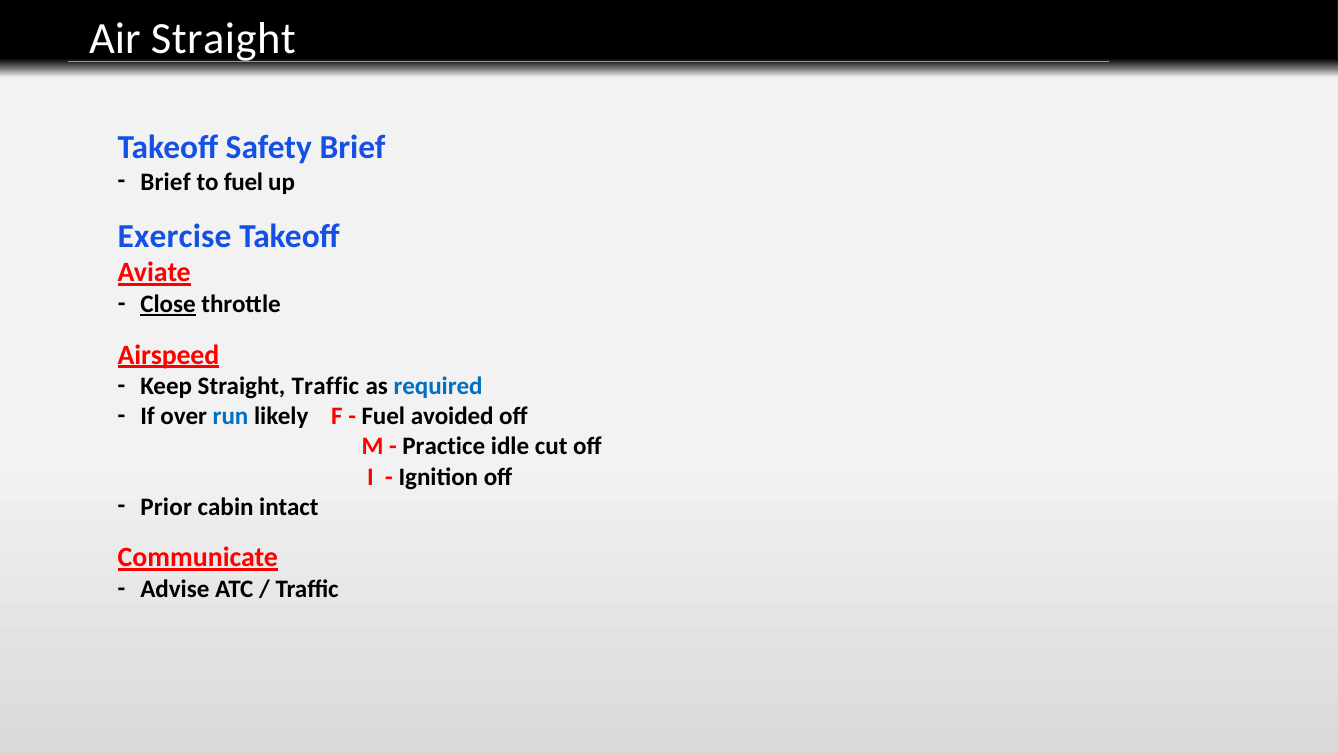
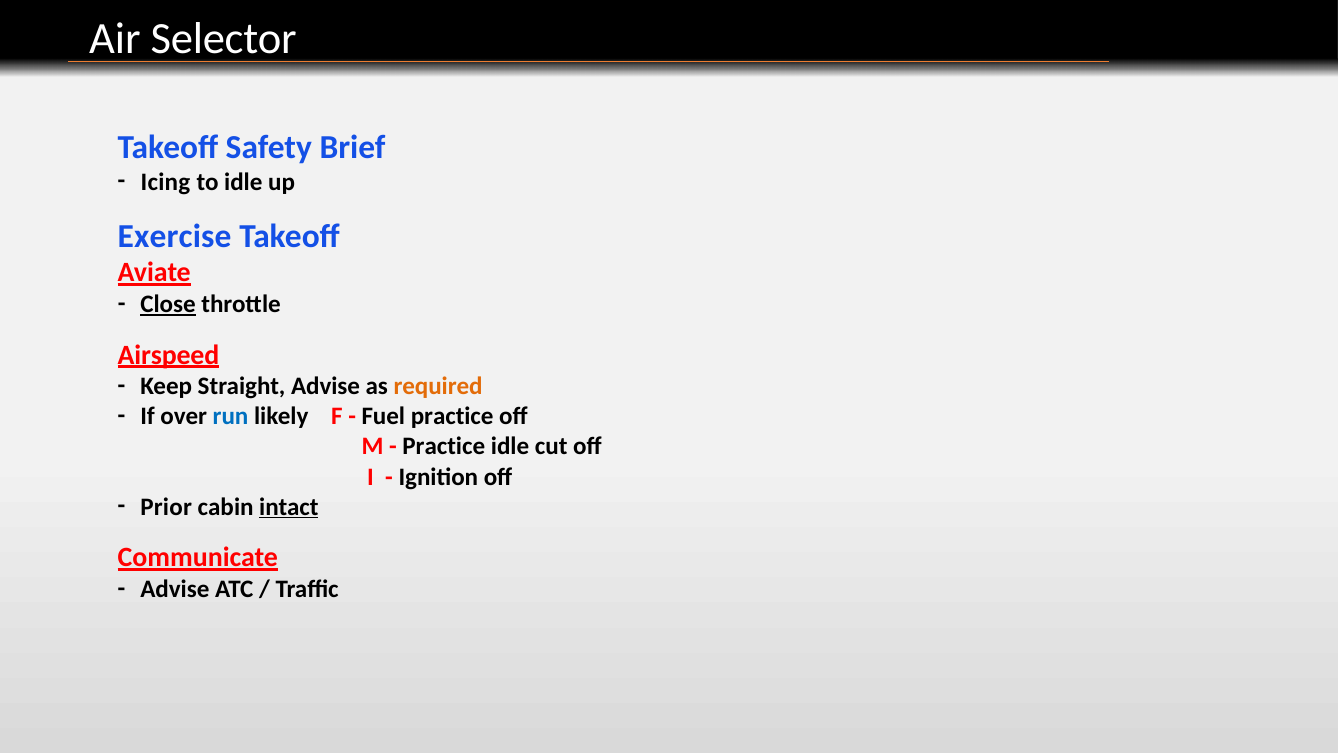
Air Straight: Straight -> Selector
Brief at (165, 182): Brief -> Icing
to fuel: fuel -> idle
Straight Traffic: Traffic -> Advise
required colour: blue -> orange
Fuel avoided: avoided -> practice
intact underline: none -> present
